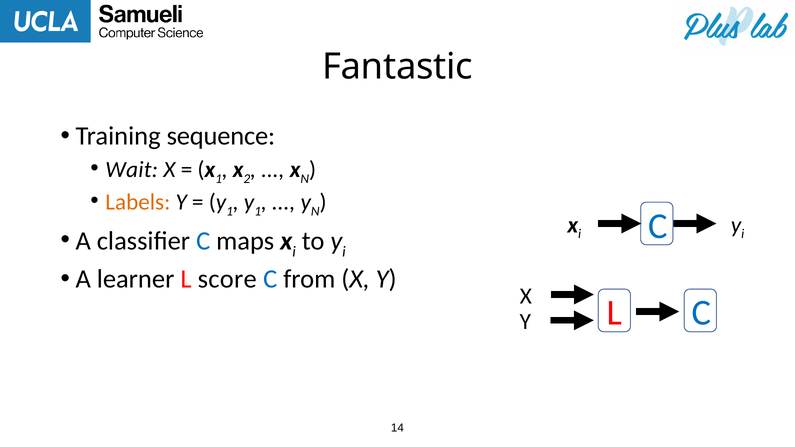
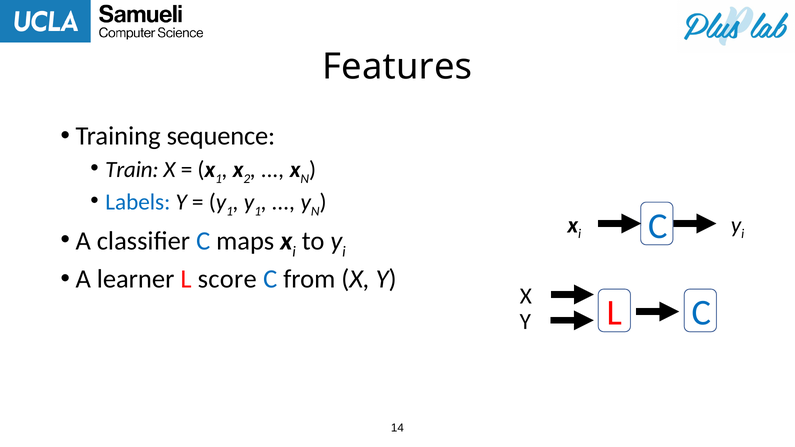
Fantastic: Fantastic -> Features
Wait: Wait -> Train
Labels colour: orange -> blue
